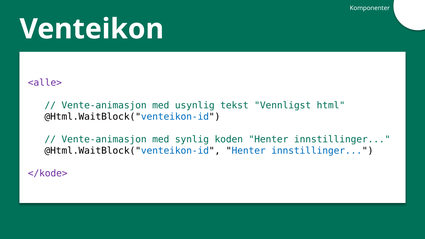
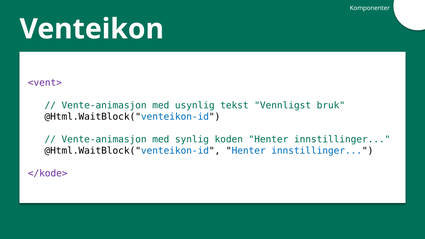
<alle>: <alle> -> <vent>
html: html -> bruk
